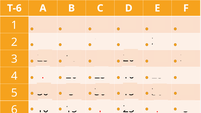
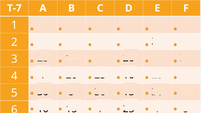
T-6: T-6 -> T-7
